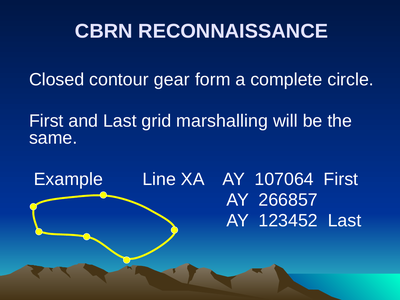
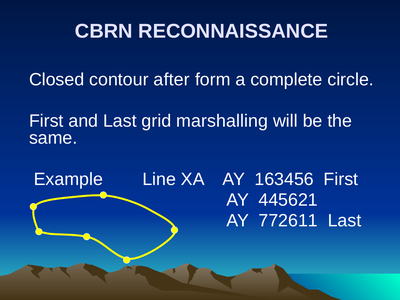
gear: gear -> after
107064: 107064 -> 163456
266857: 266857 -> 445621
123452: 123452 -> 772611
